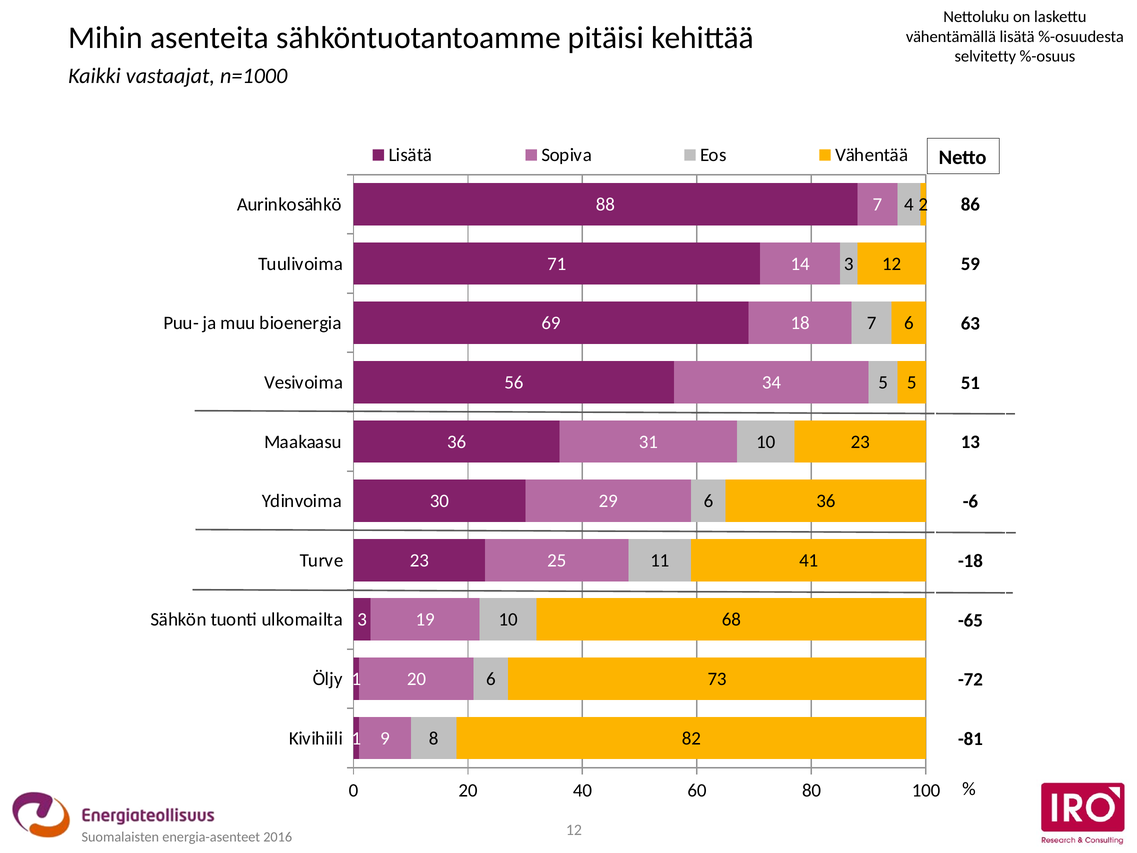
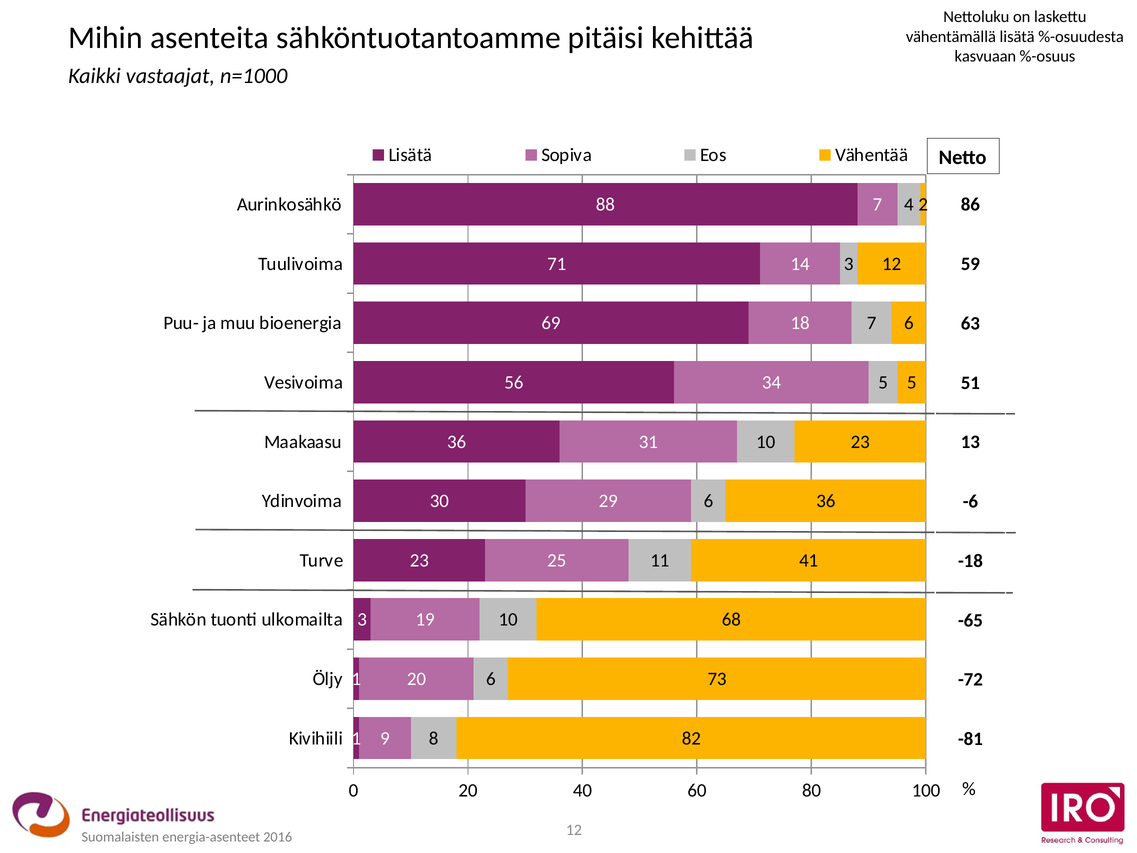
selvitetty: selvitetty -> kasvuaan
